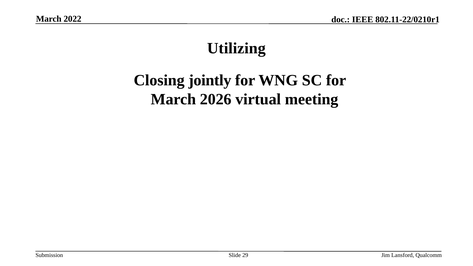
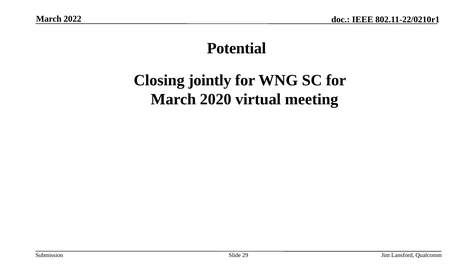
Utilizing: Utilizing -> Potential
2026: 2026 -> 2020
